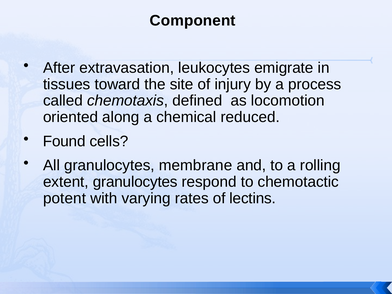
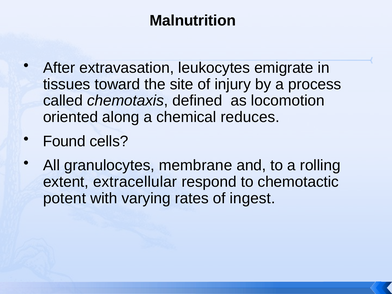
Component: Component -> Malnutrition
reduced: reduced -> reduces
extent granulocytes: granulocytes -> extracellular
lectins: lectins -> ingest
